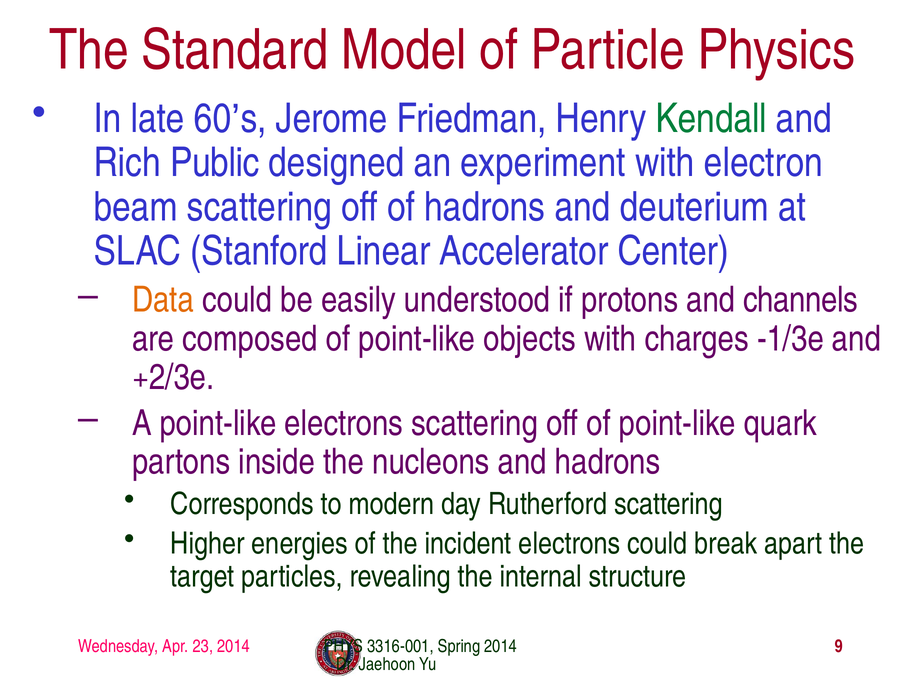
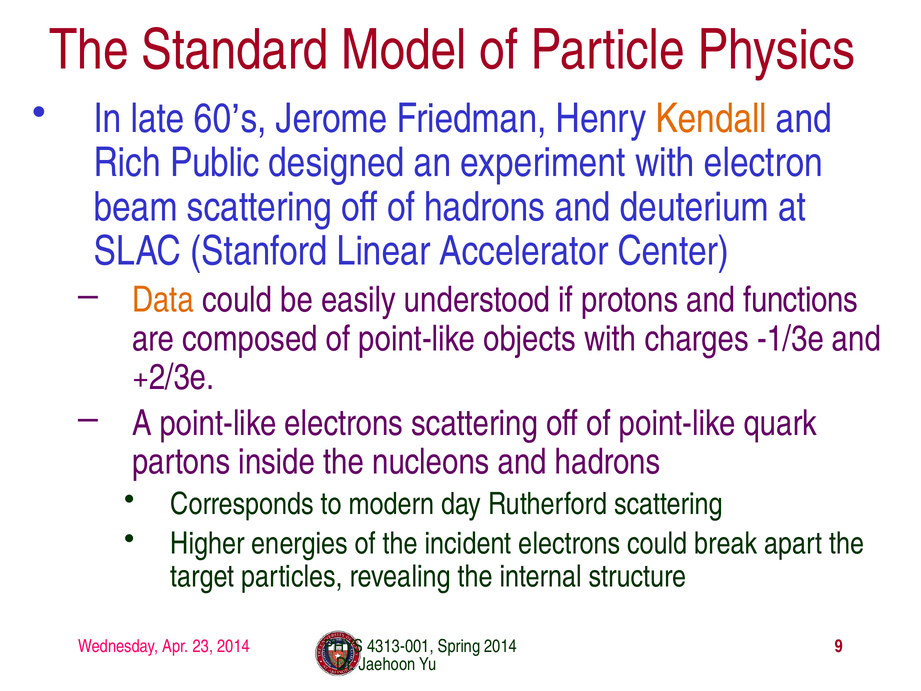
Kendall colour: green -> orange
channels: channels -> functions
3316-001: 3316-001 -> 4313-001
